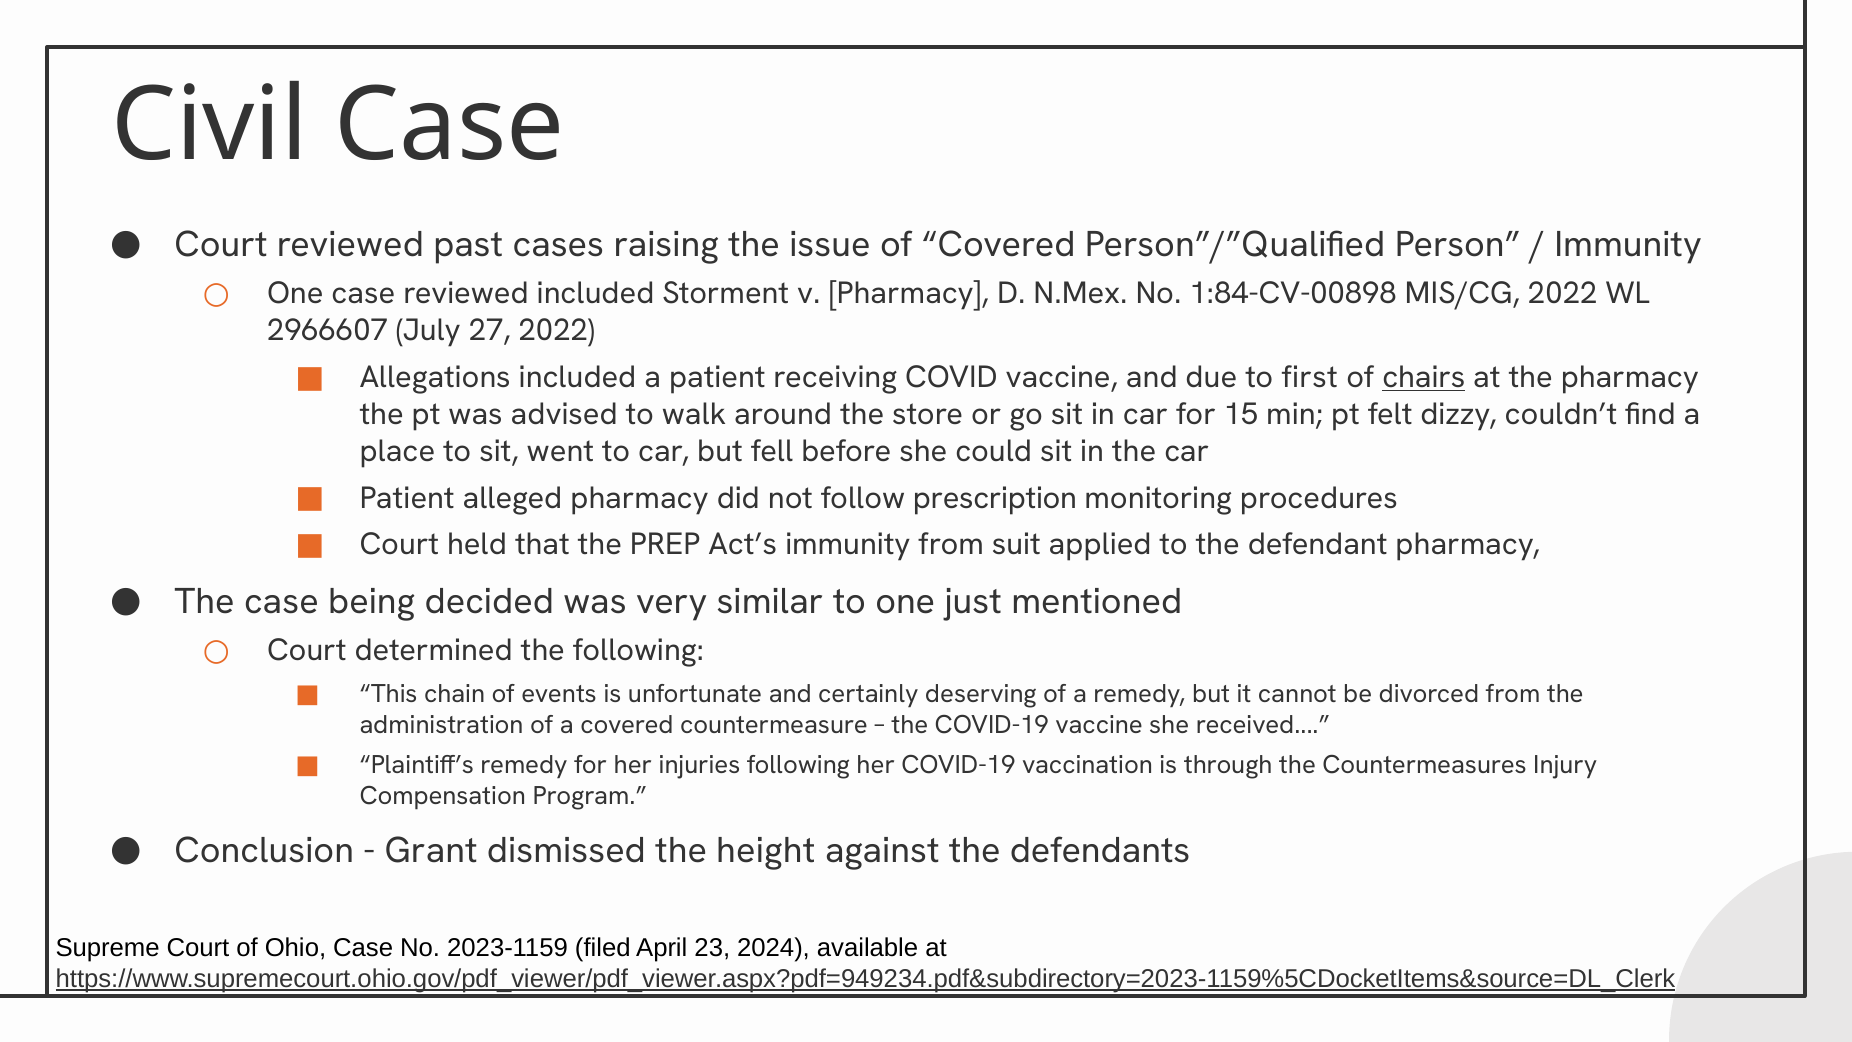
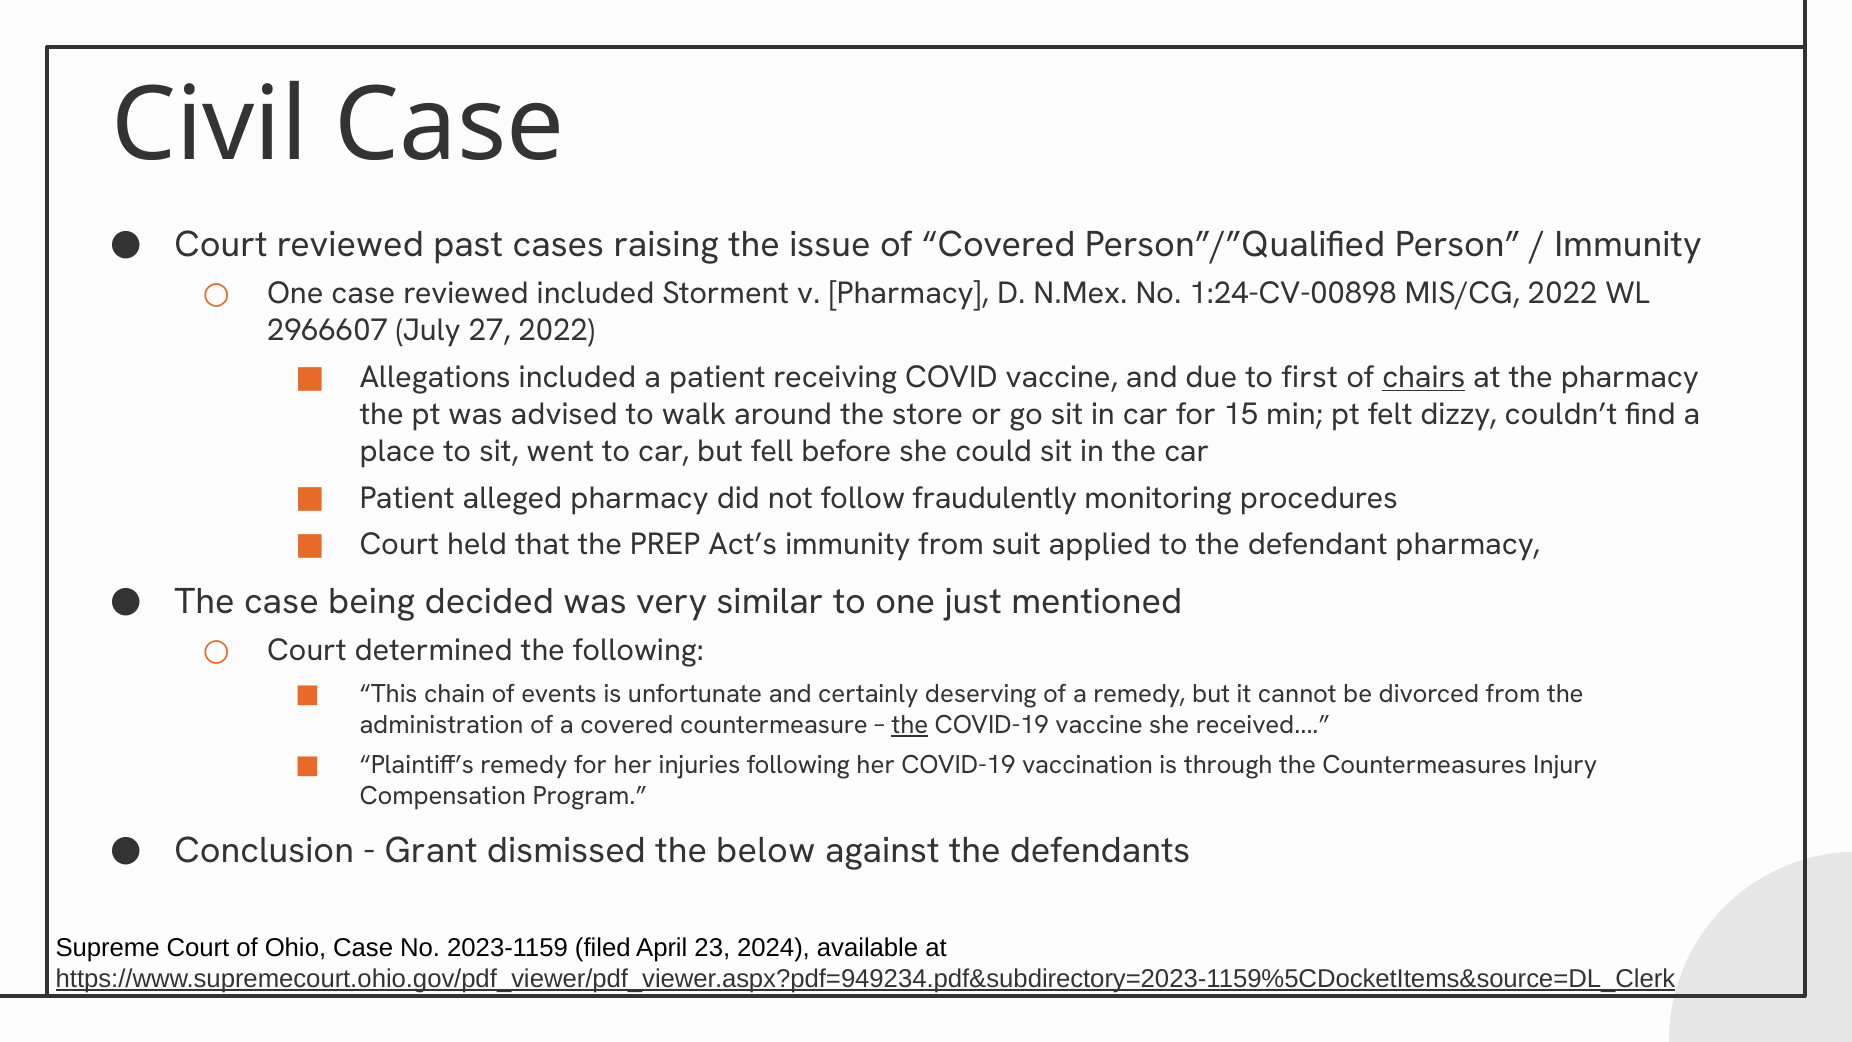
1:84-CV-00898: 1:84-CV-00898 -> 1:24-CV-00898
prescription: prescription -> fraudulently
the at (910, 725) underline: none -> present
height: height -> below
